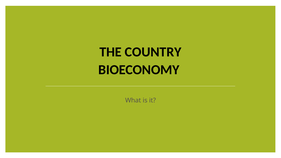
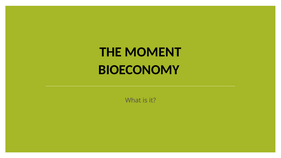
COUNTRY: COUNTRY -> MOMENT
